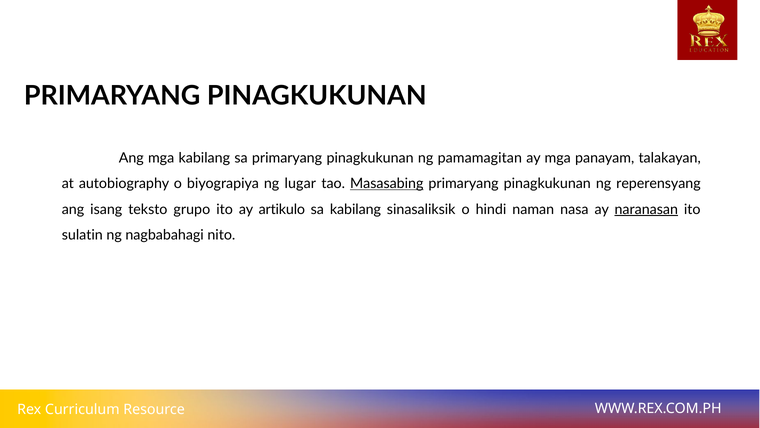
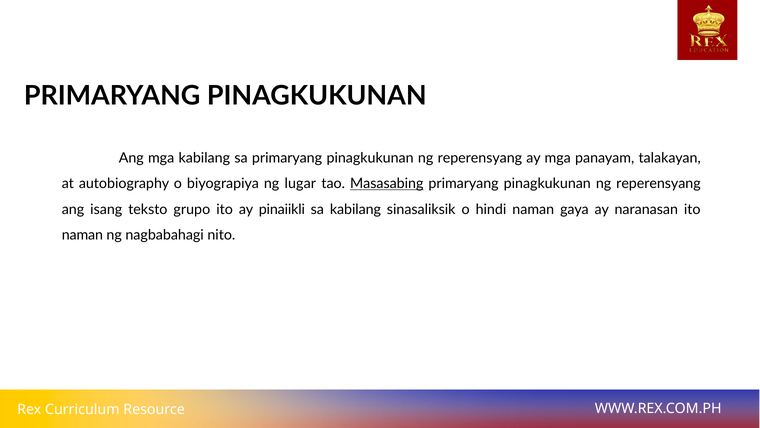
pamamagitan at (480, 158): pamamagitan -> reperensyang
artikulo: artikulo -> pinaiikli
nasa: nasa -> gaya
naranasan underline: present -> none
sulatin at (82, 235): sulatin -> naman
